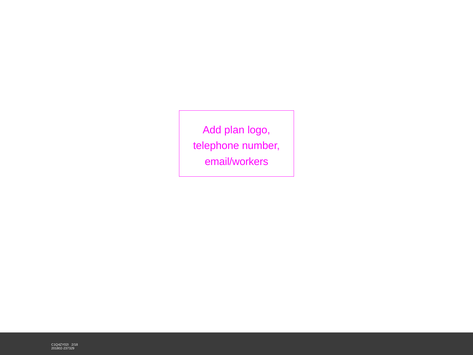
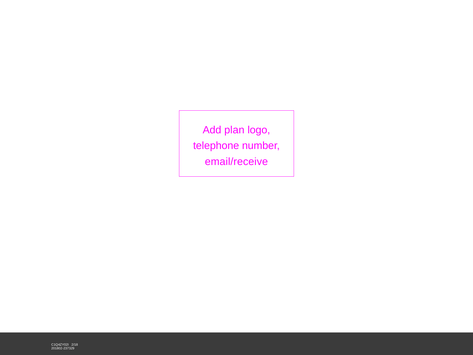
email/workers: email/workers -> email/receive
